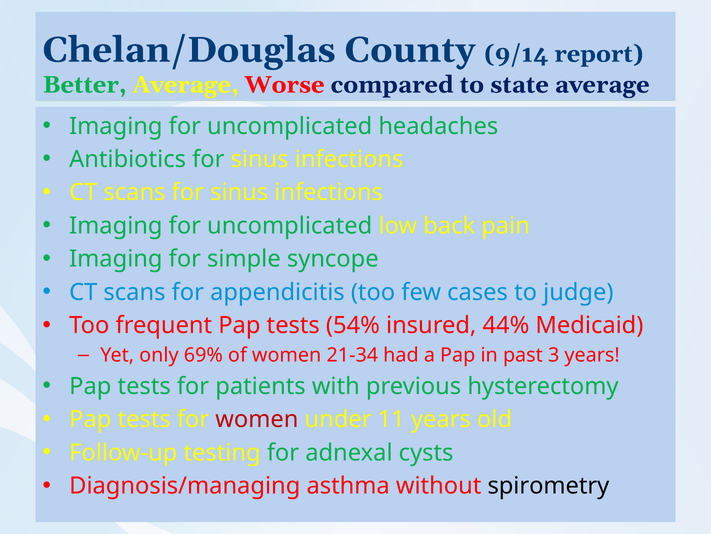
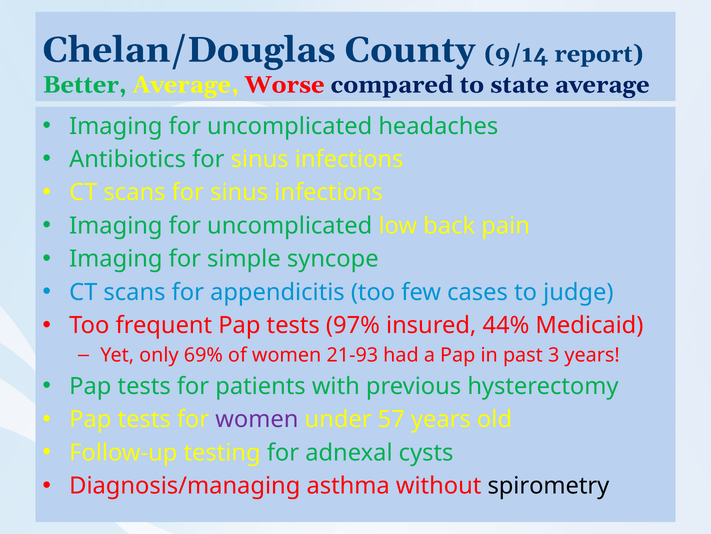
54%: 54% -> 97%
21-34: 21-34 -> 21-93
women at (257, 419) colour: red -> purple
11: 11 -> 57
